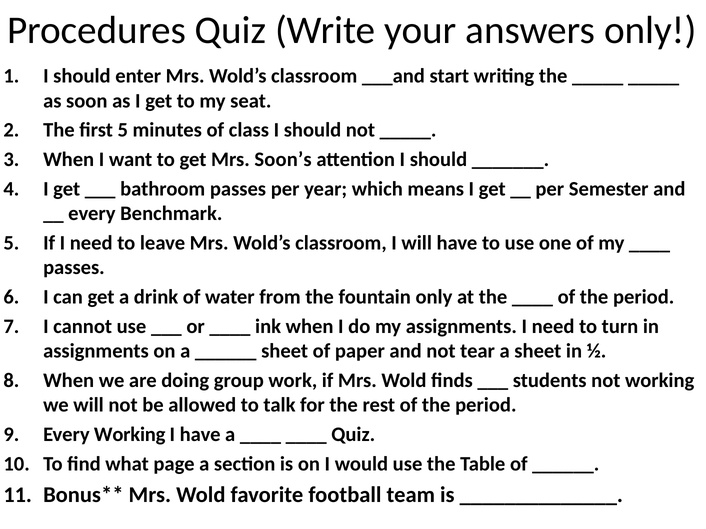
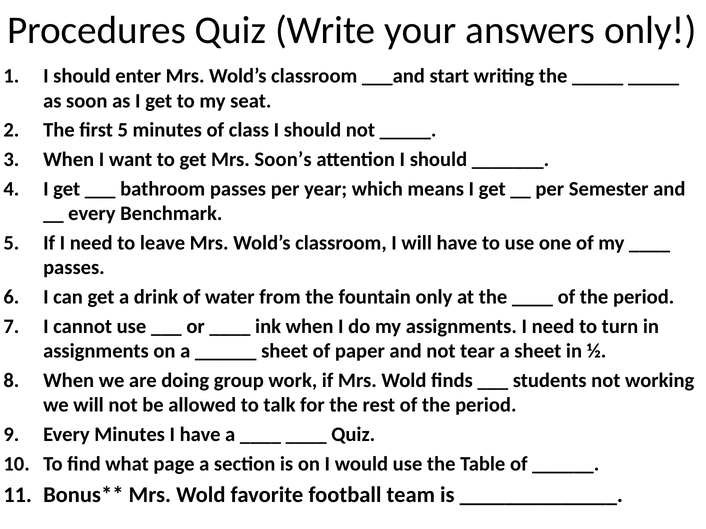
Every Working: Working -> Minutes
